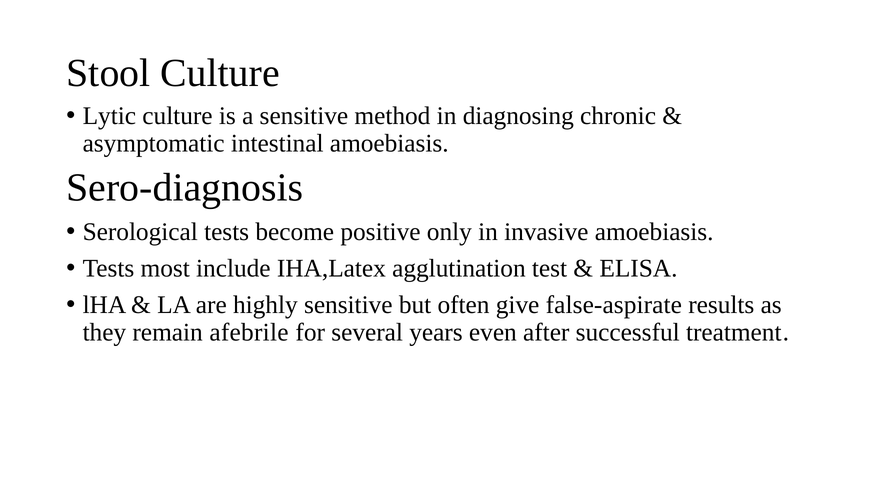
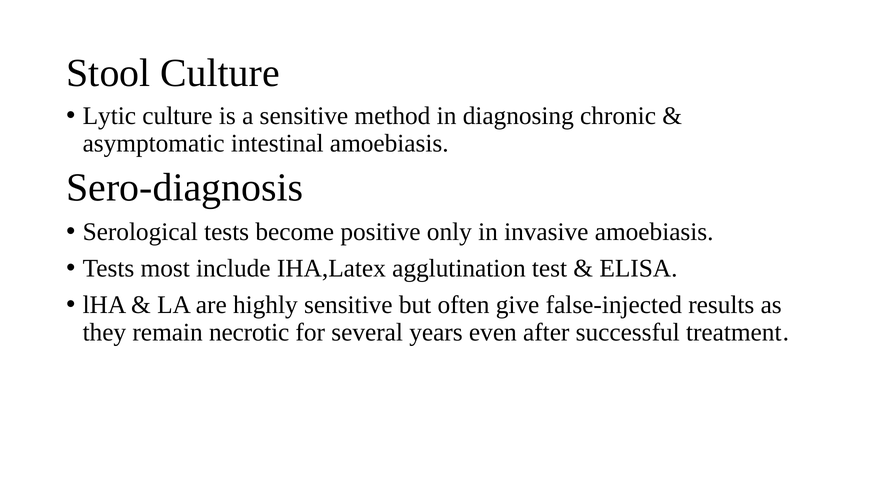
false-aspirate: false-aspirate -> false-injected
afebrile: afebrile -> necrotic
